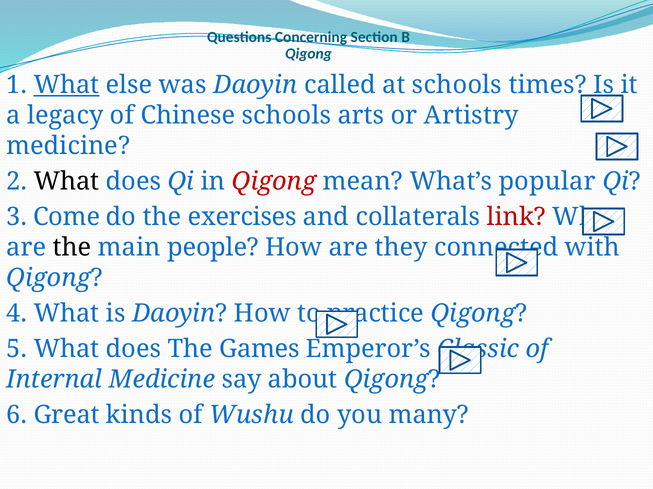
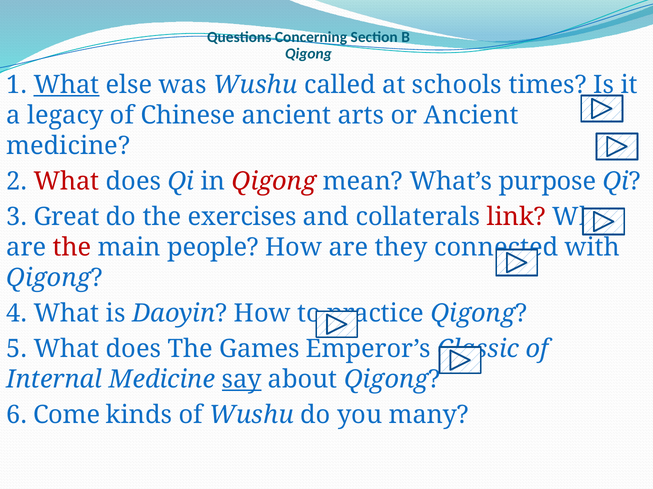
was Daoyin: Daoyin -> Wushu
Chinese schools: schools -> ancient
or Artistry: Artistry -> Ancient
What at (66, 182) colour: black -> red
popular: popular -> purpose
Come: Come -> Great
the at (72, 248) colour: black -> red
say underline: none -> present
Great: Great -> Come
